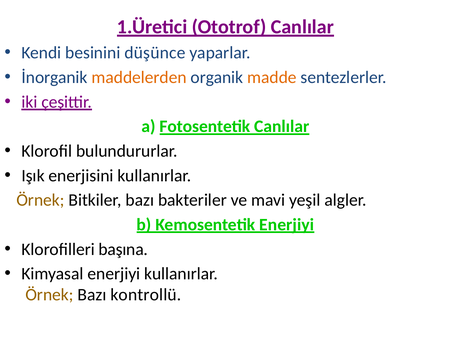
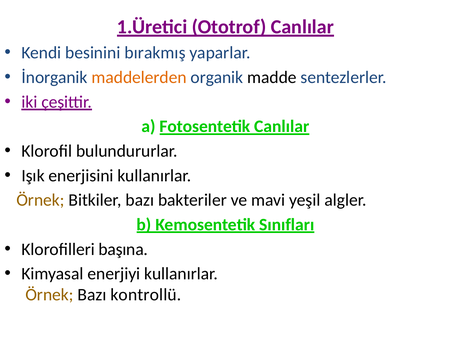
düşünce: düşünce -> bırakmış
madde colour: orange -> black
Kemosentetik Enerjiyi: Enerjiyi -> Sınıfları
